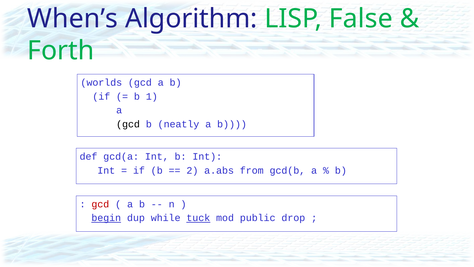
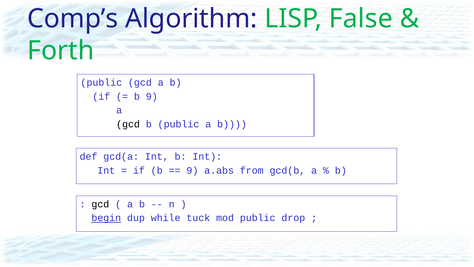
When’s: When’s -> Comp’s
worlds at (101, 82): worlds -> public
b 1: 1 -> 9
b neatly: neatly -> public
2 at (192, 170): 2 -> 9
gcd at (100, 204) colour: red -> black
tuck underline: present -> none
